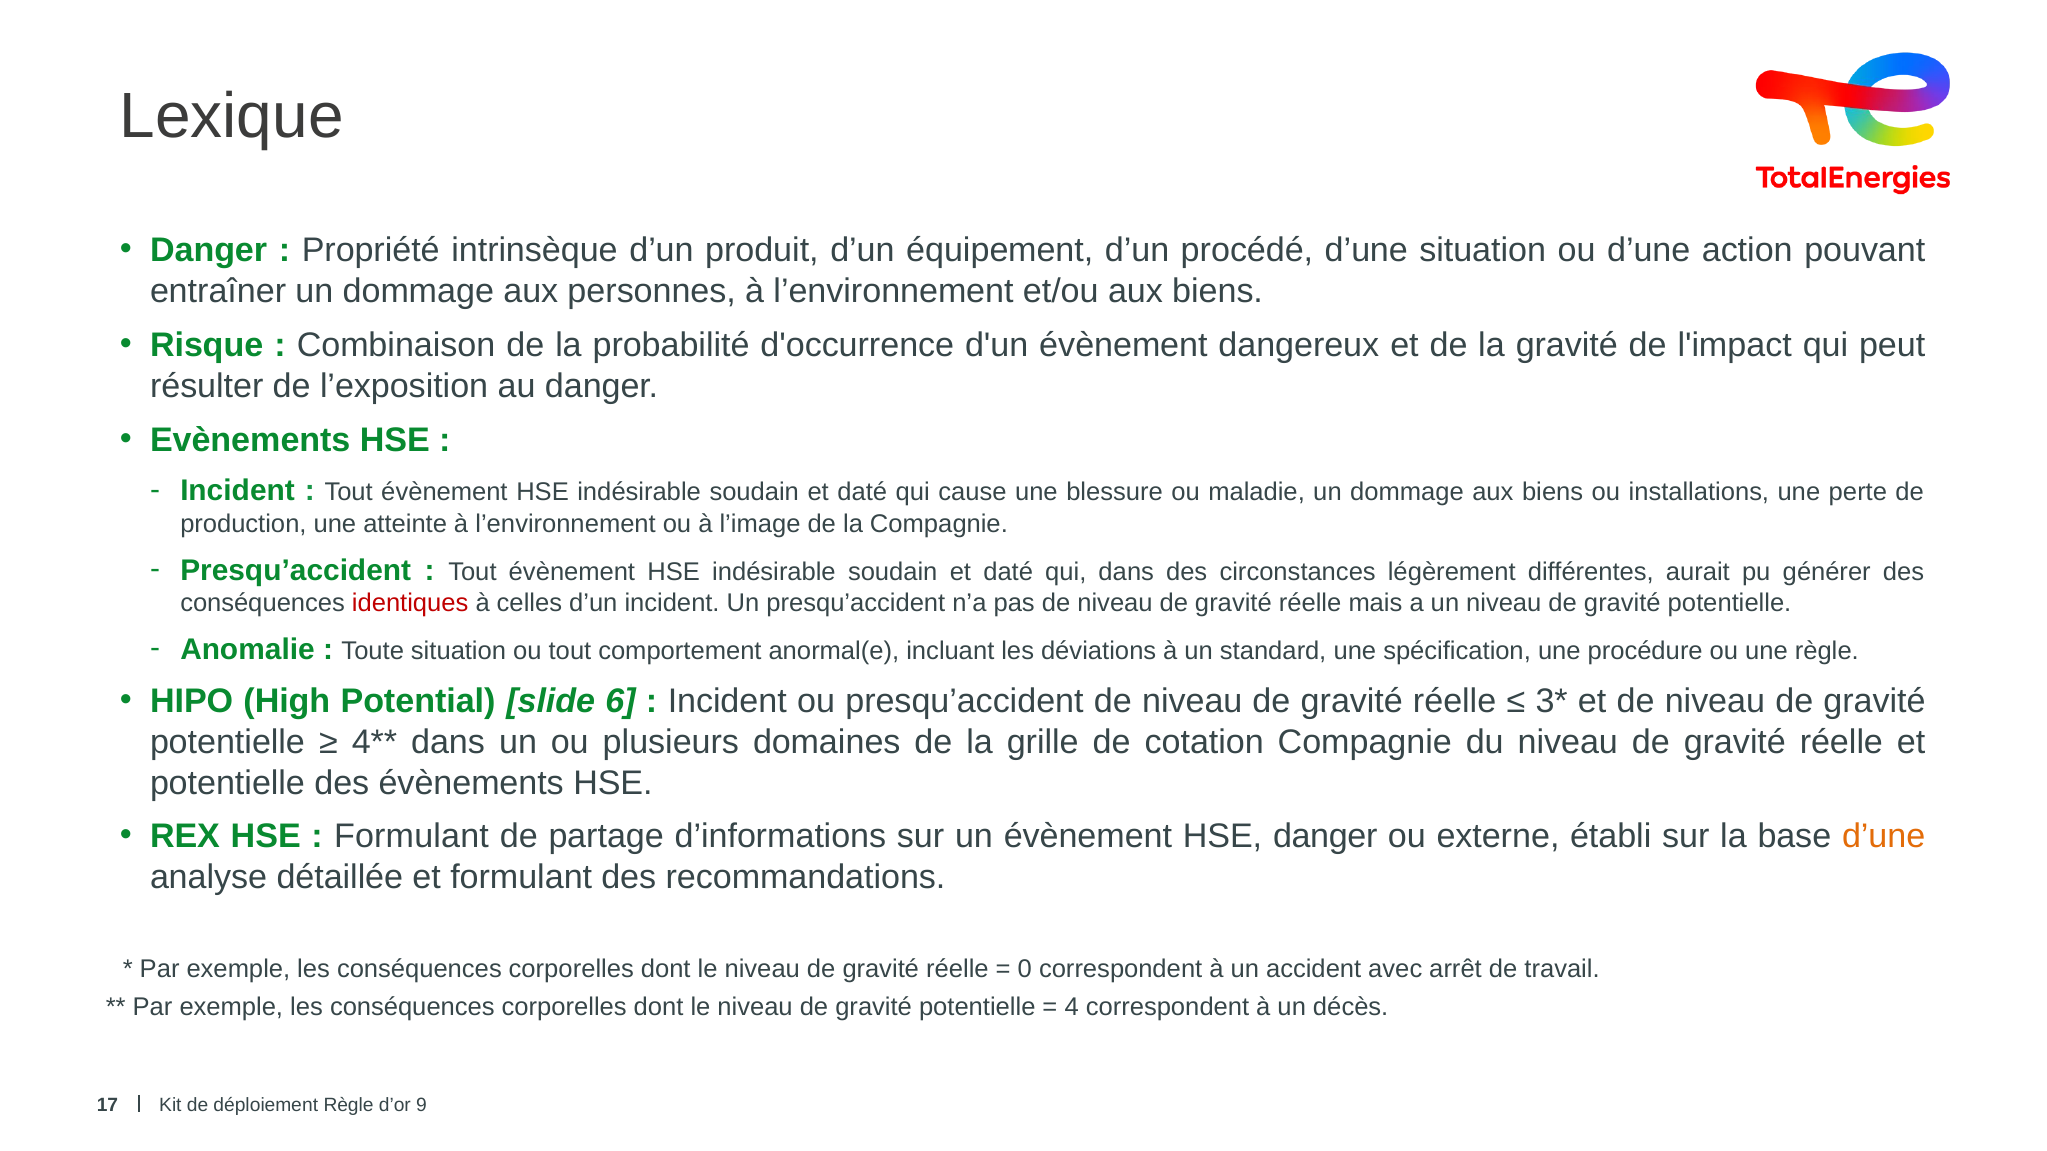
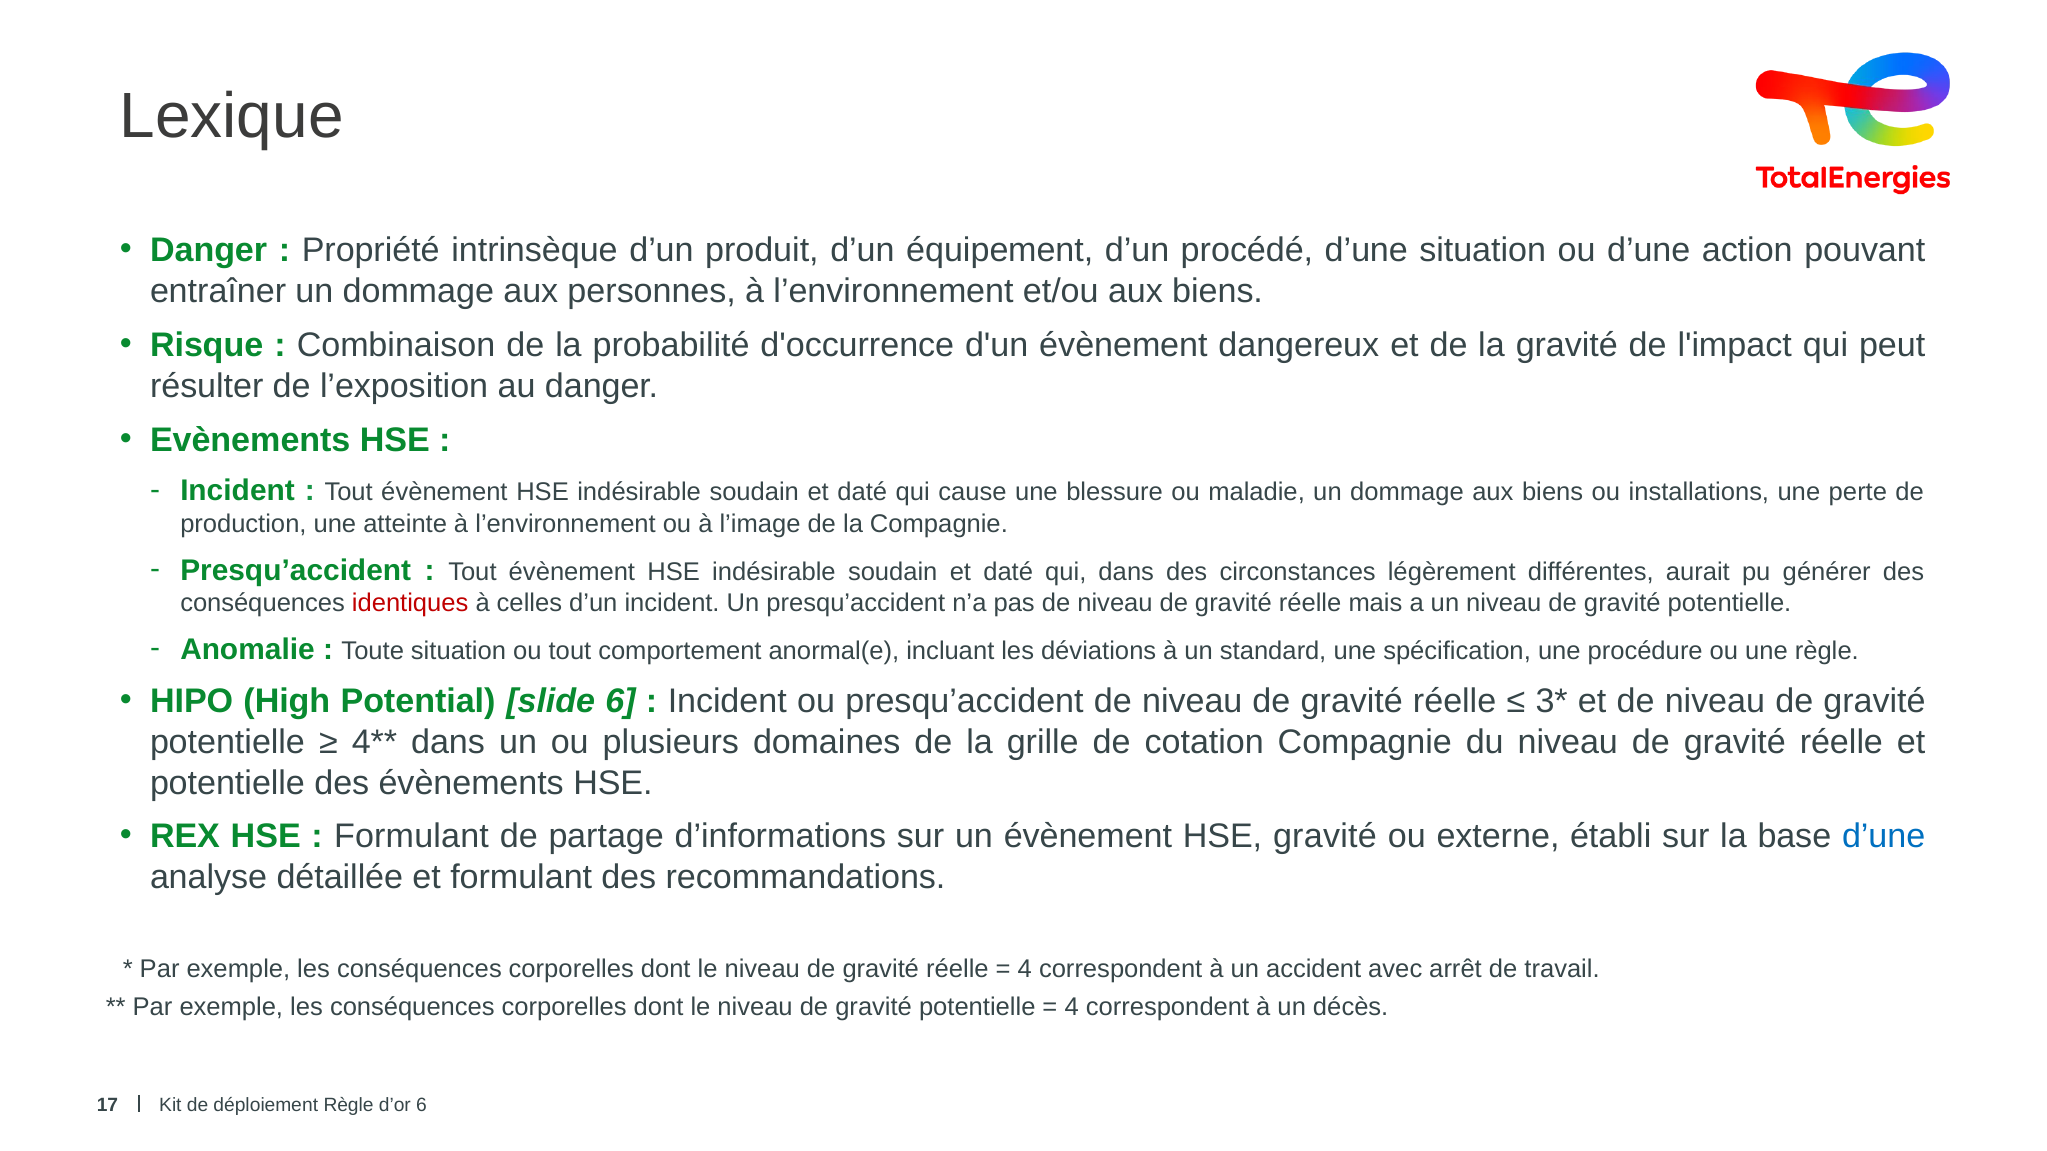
HSE danger: danger -> gravité
d’une at (1884, 837) colour: orange -> blue
0 at (1025, 970): 0 -> 4
d’or 9: 9 -> 6
